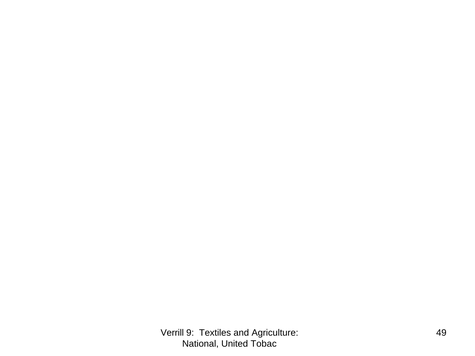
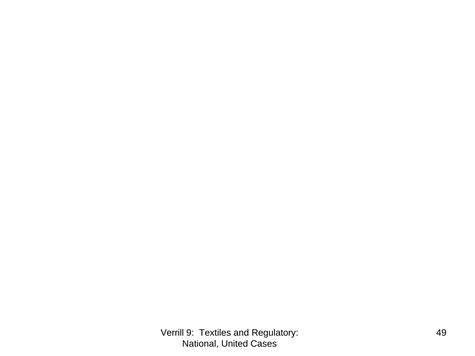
Agriculture: Agriculture -> Regulatory
Tobac: Tobac -> Cases
